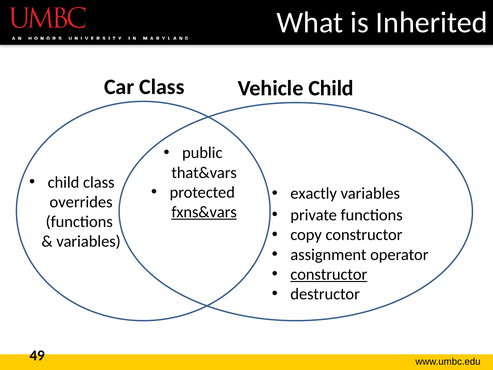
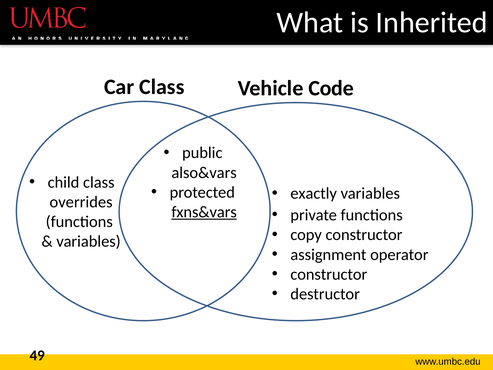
Vehicle Child: Child -> Code
that&vars: that&vars -> also&vars
constructor at (329, 274) underline: present -> none
